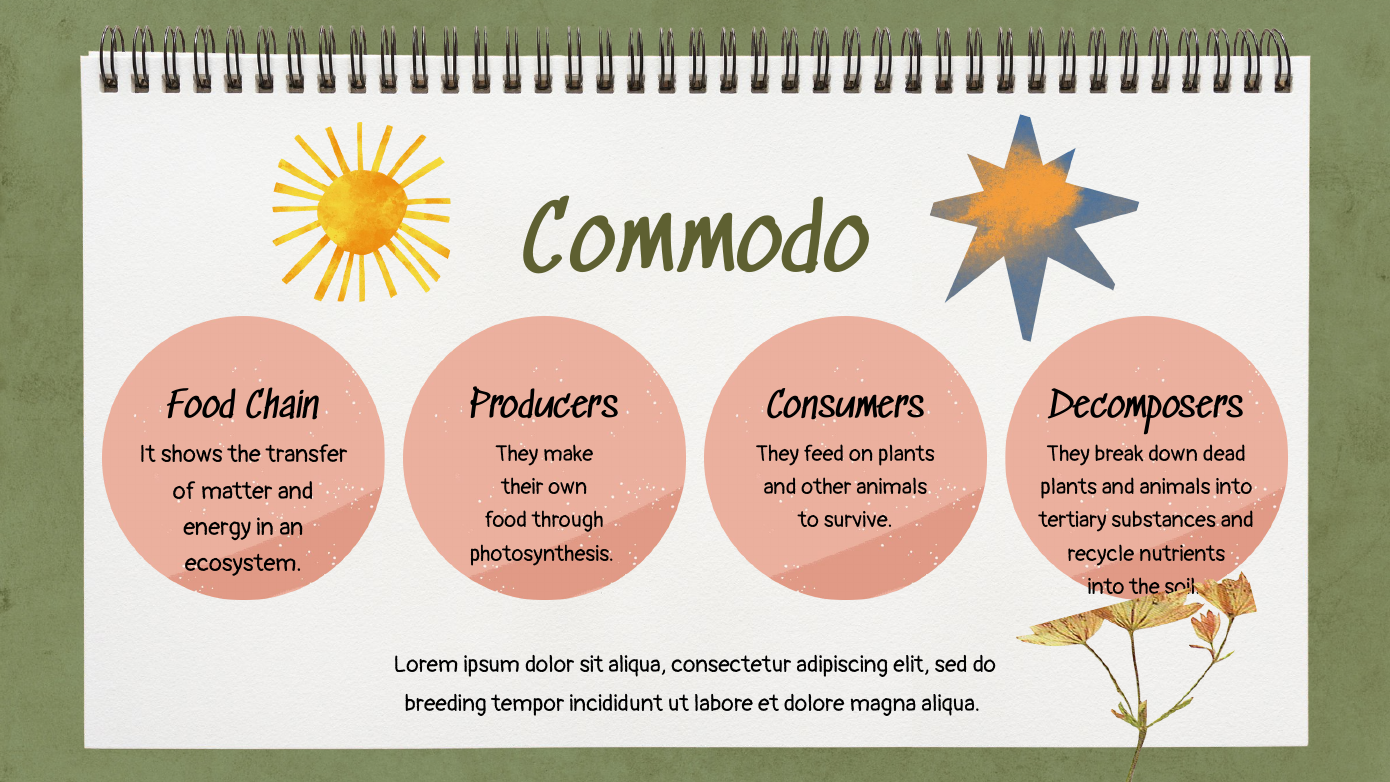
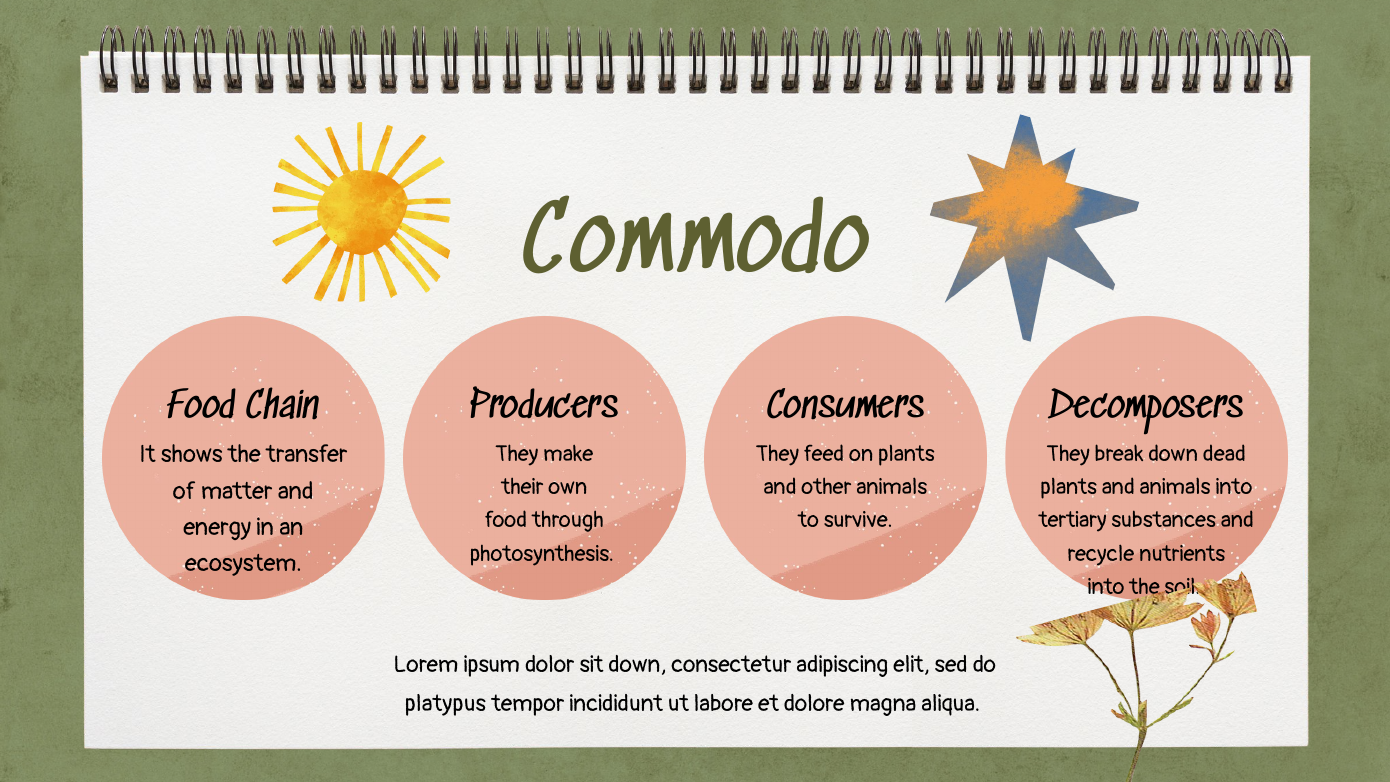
sit aliqua: aliqua -> down
breeding: breeding -> platypus
